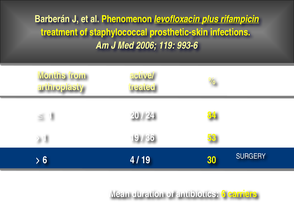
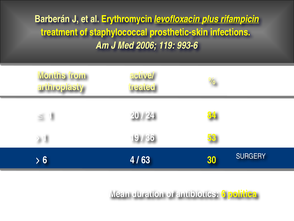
Phenomenon: Phenomenon -> Erythromycin
19 at (146, 160): 19 -> 63
carriers: carriers -> politica
